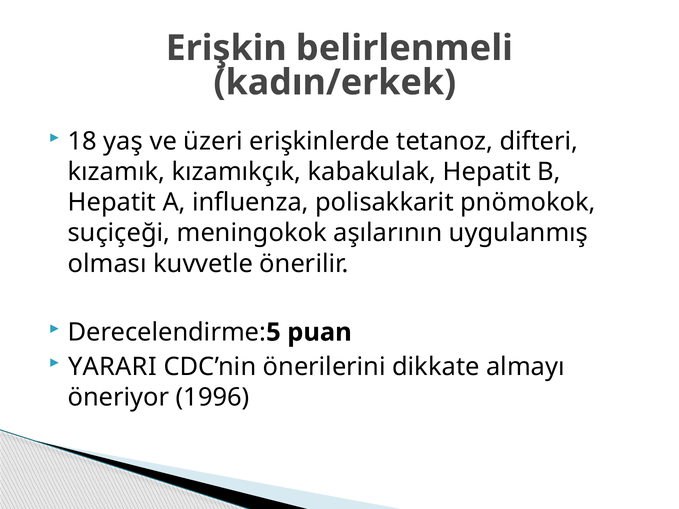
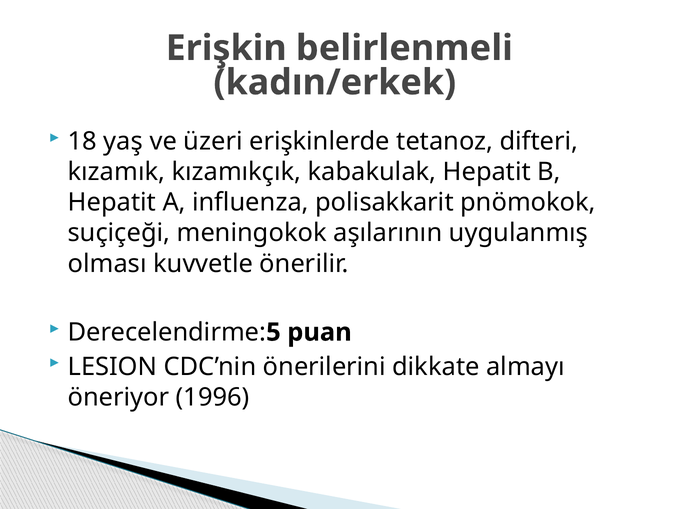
YARARI: YARARI -> LESION
